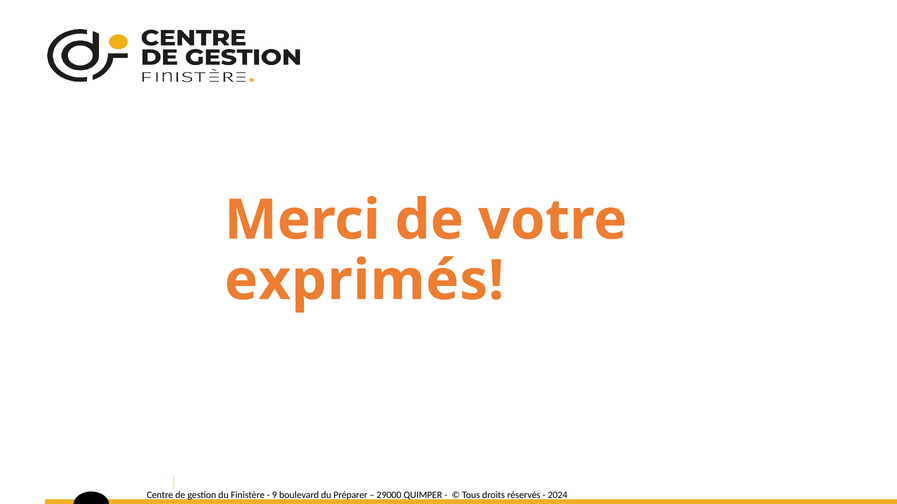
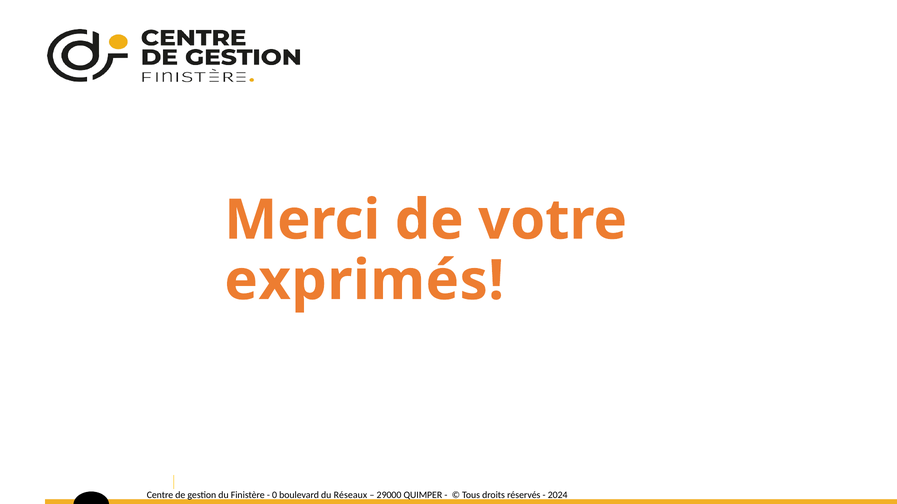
9: 9 -> 0
Préparer: Préparer -> Réseaux
